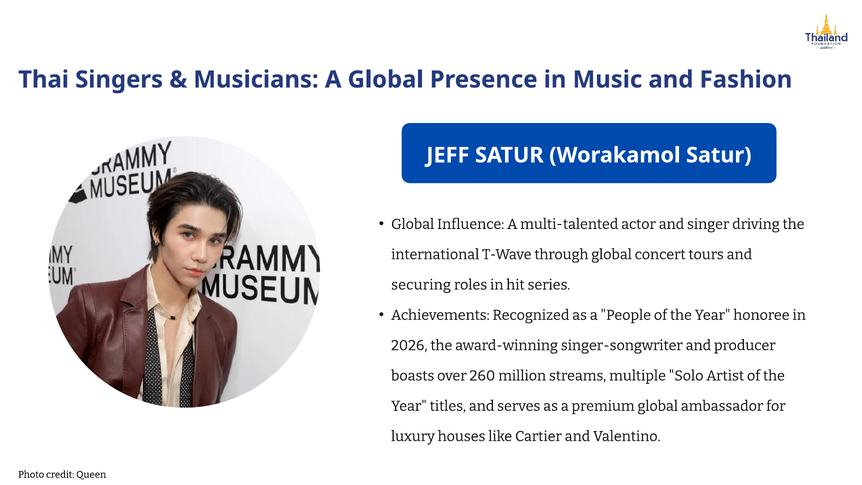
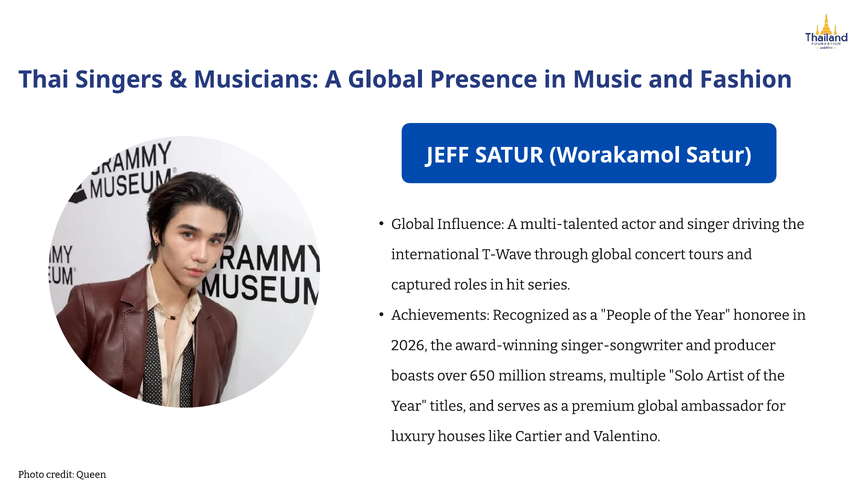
securing: securing -> captured
260: 260 -> 650
